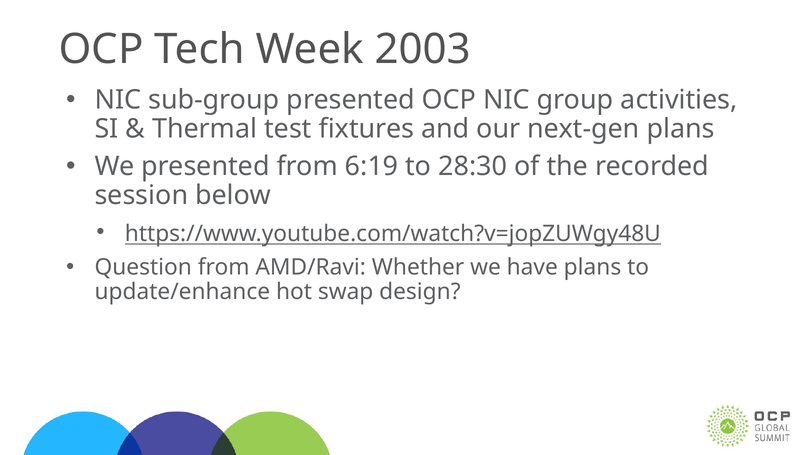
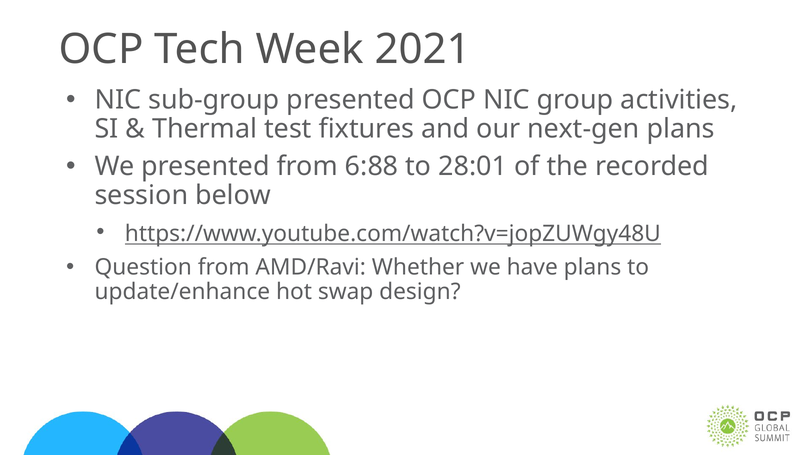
2003: 2003 -> 2021
6:19: 6:19 -> 6:88
28:30: 28:30 -> 28:01
